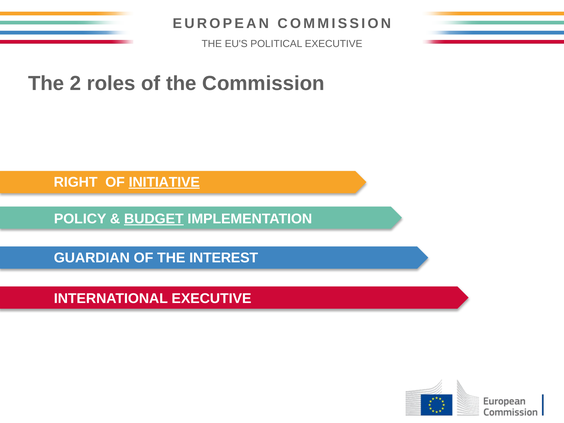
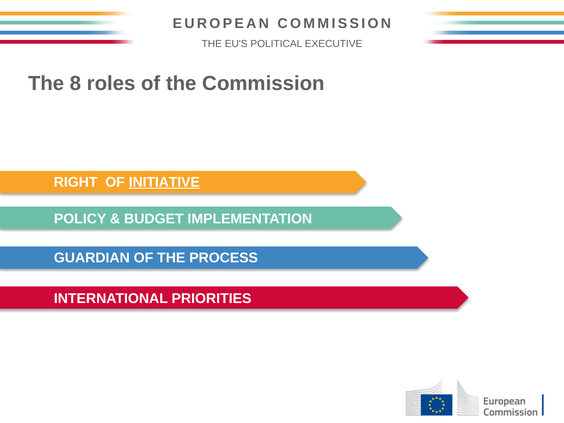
2: 2 -> 8
BUDGET underline: present -> none
INTEREST: INTEREST -> PROCESS
INTERNATIONAL EXECUTIVE: EXECUTIVE -> PRIORITIES
